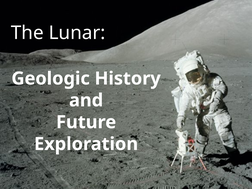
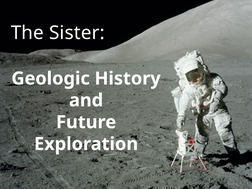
Lunar: Lunar -> Sister
